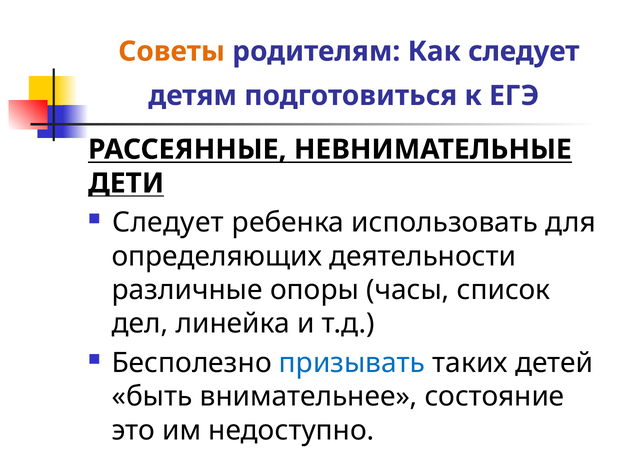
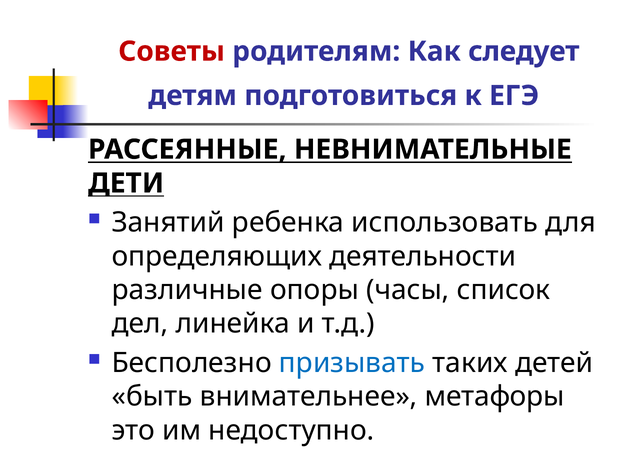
Советы colour: orange -> red
Следует at (168, 223): Следует -> Занятий
состояние: состояние -> метафоры
